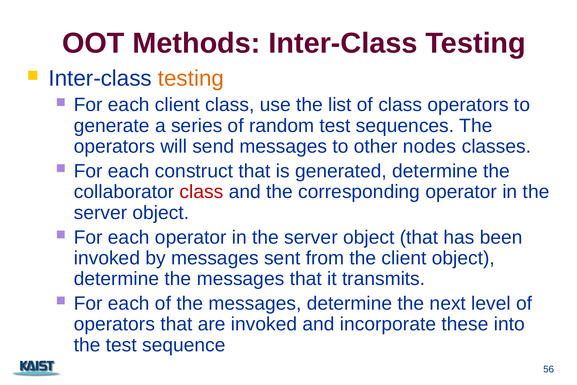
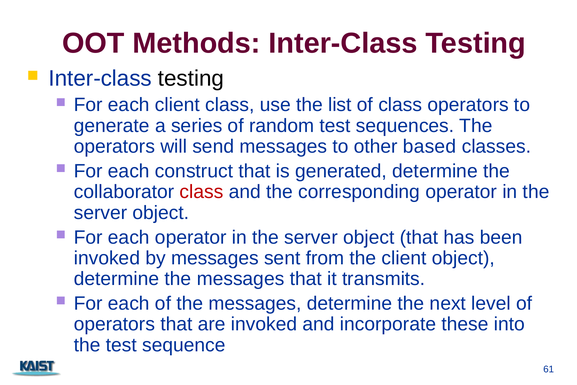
testing at (191, 79) colour: orange -> black
nodes: nodes -> based
56: 56 -> 61
